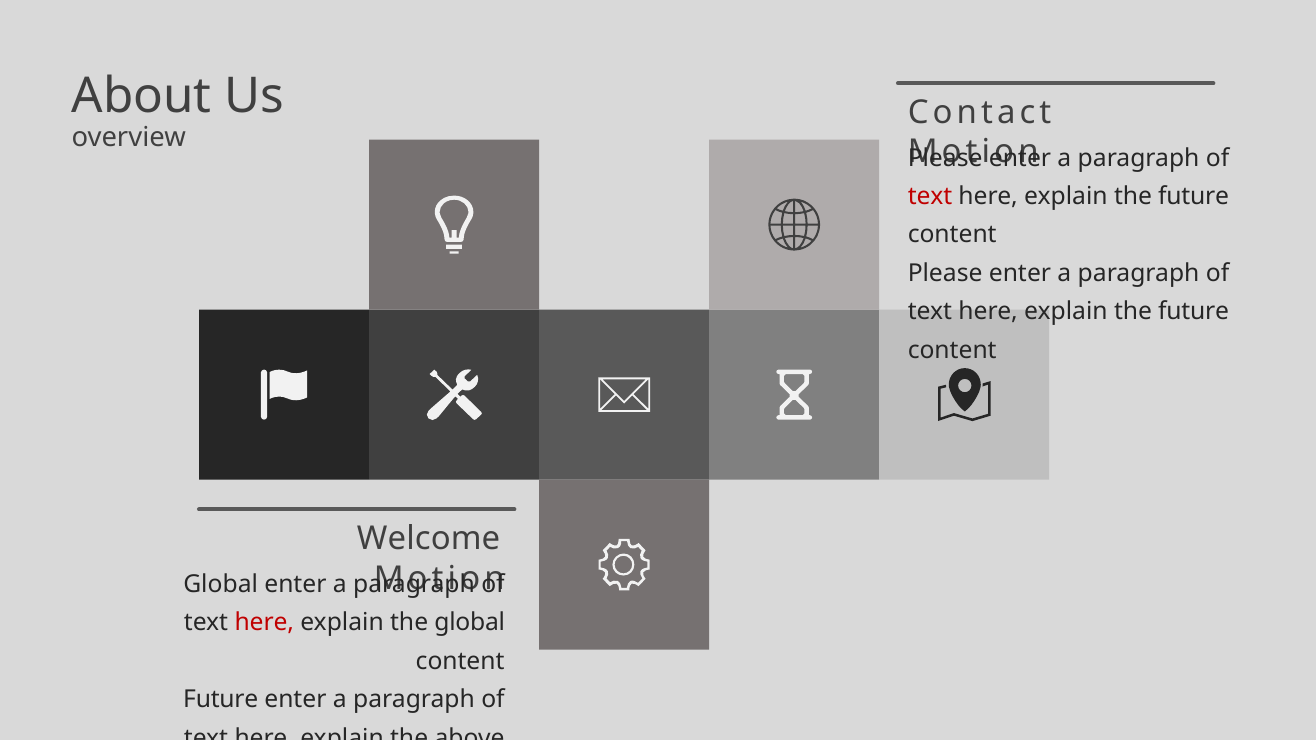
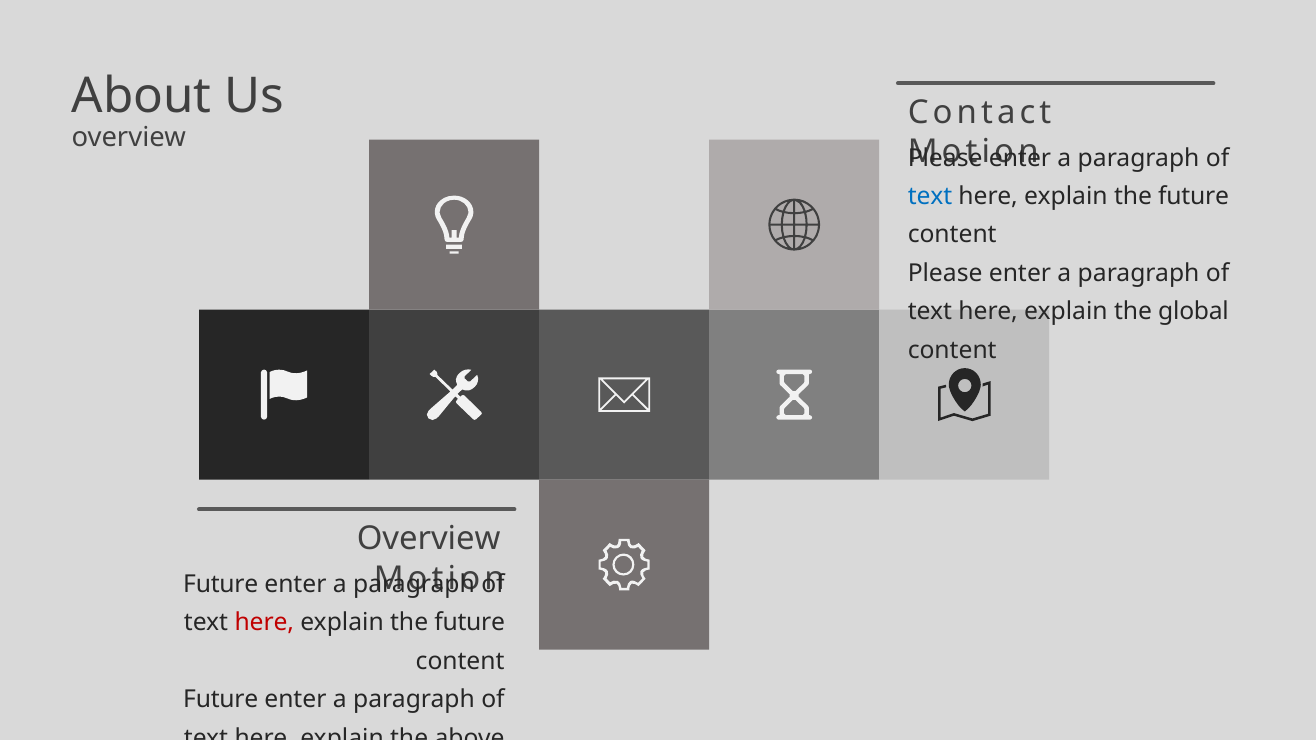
text at (930, 196) colour: red -> blue
future at (1194, 312): future -> global
Welcome at (429, 539): Welcome -> Overview
Global at (221, 584): Global -> Future
global at (470, 623): global -> future
